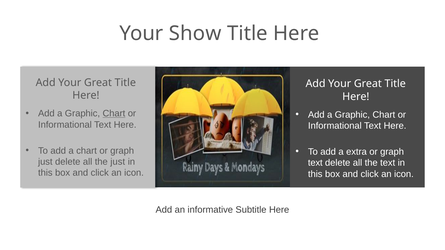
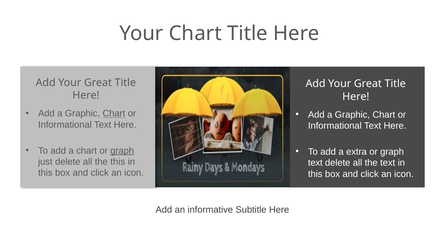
Your Show: Show -> Chart
graph at (122, 151) underline: none -> present
the just: just -> this
